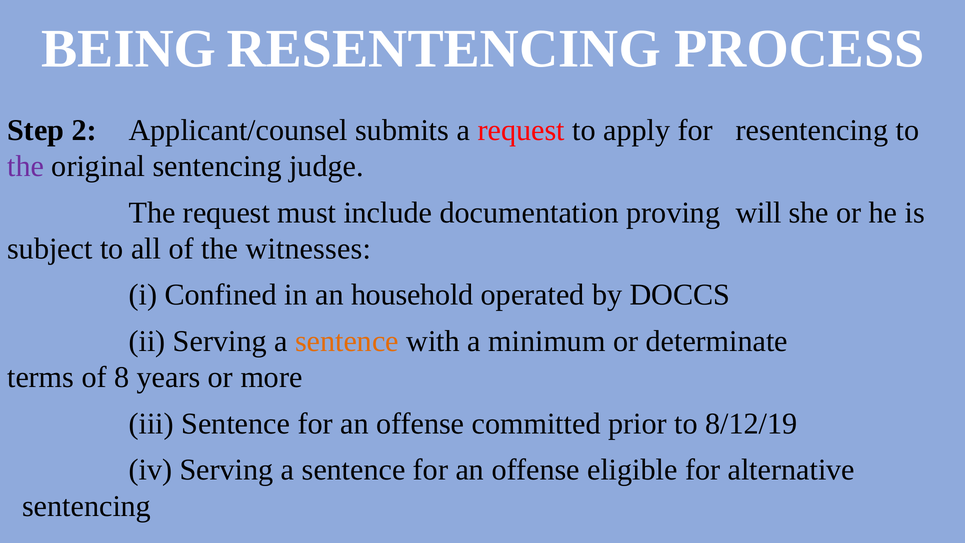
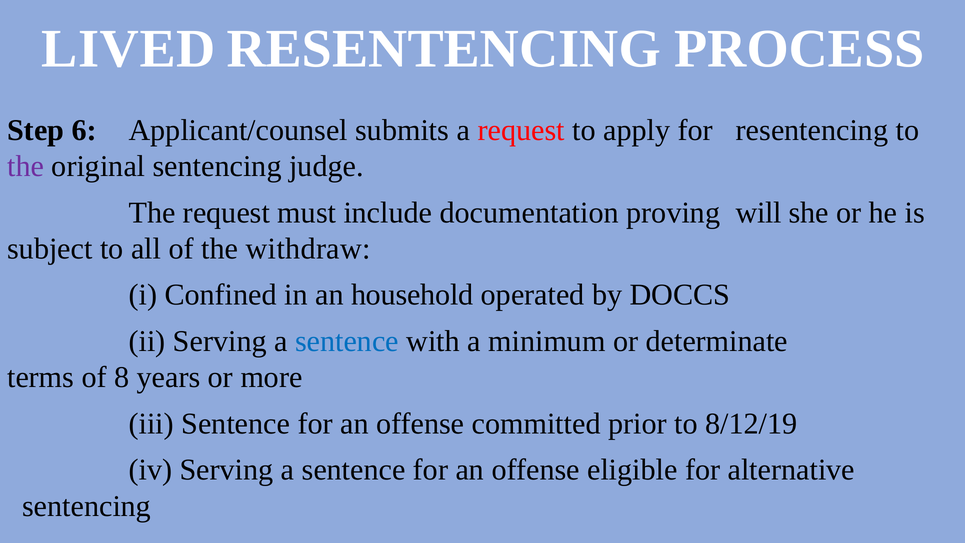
BEING: BEING -> LIVED
2: 2 -> 6
witnesses: witnesses -> withdraw
sentence at (347, 341) colour: orange -> blue
